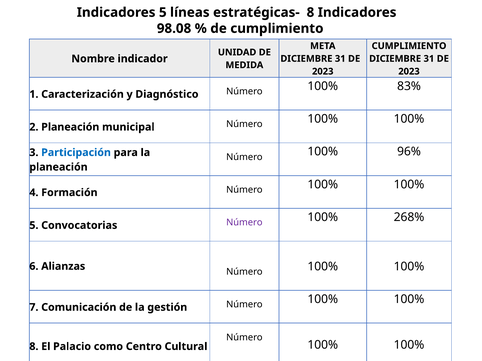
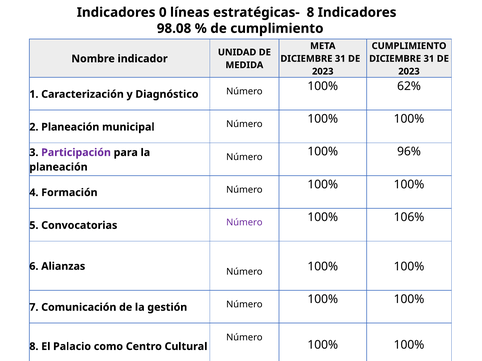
Indicadores 5: 5 -> 0
83%: 83% -> 62%
Participación colour: blue -> purple
268%: 268% -> 106%
